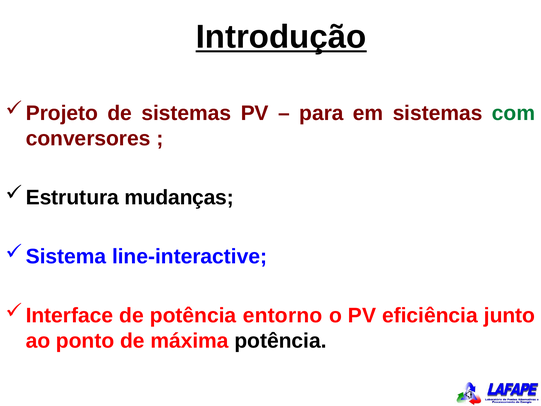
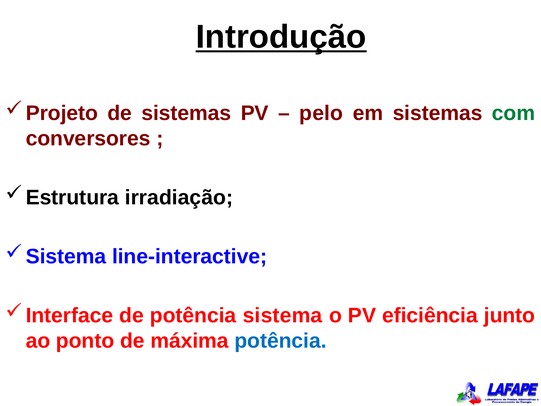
para: para -> pelo
mudanças: mudanças -> irradiação
entorno: entorno -> sistema
potência at (280, 341) colour: black -> blue
